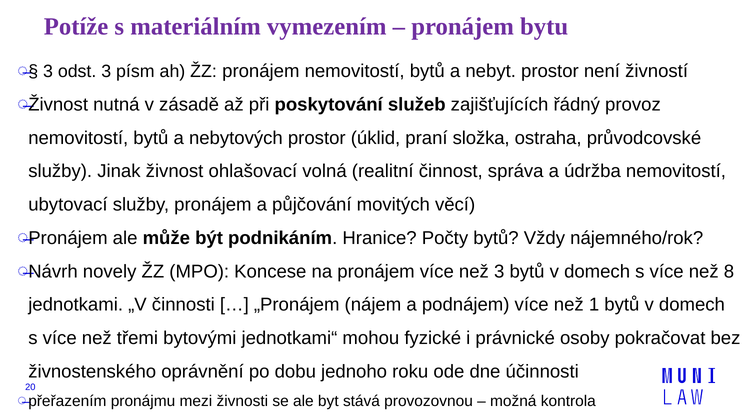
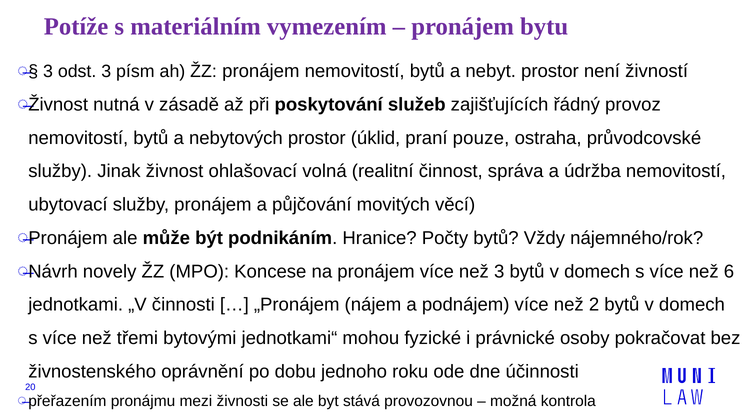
složka: složka -> pouze
8: 8 -> 6
1: 1 -> 2
